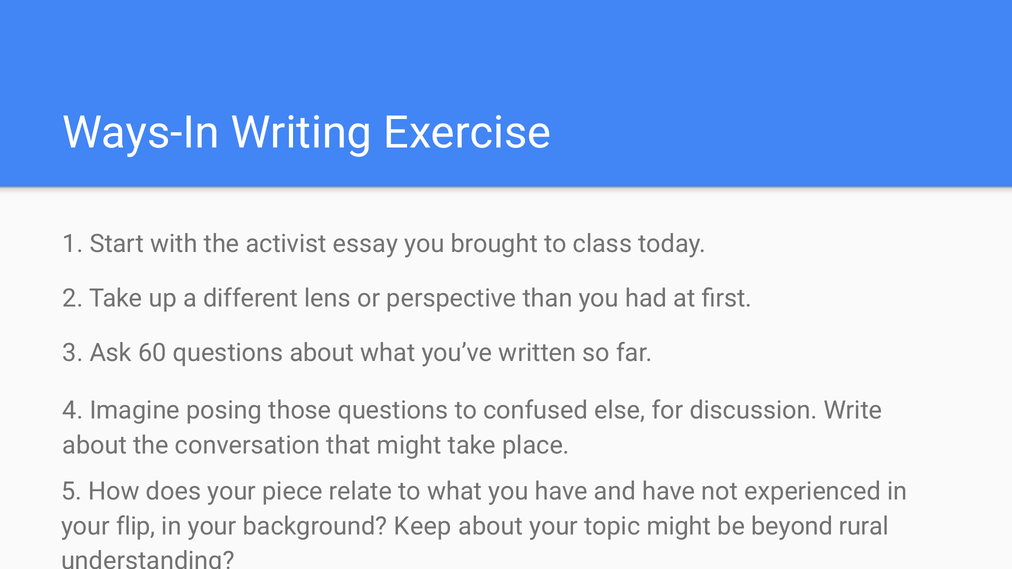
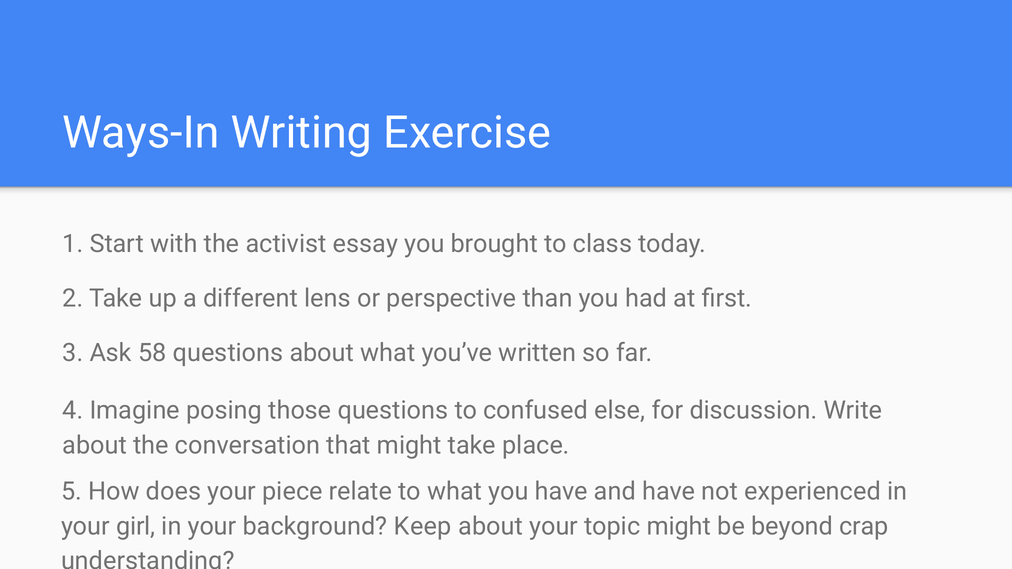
60: 60 -> 58
flip: flip -> girl
rural: rural -> crap
